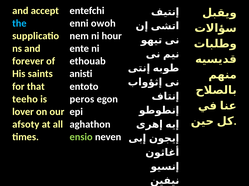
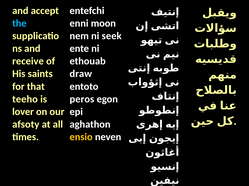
owoh: owoh -> moon
hour: hour -> seek
forever: forever -> receive
anisti: anisti -> draw
ensio colour: light green -> yellow
